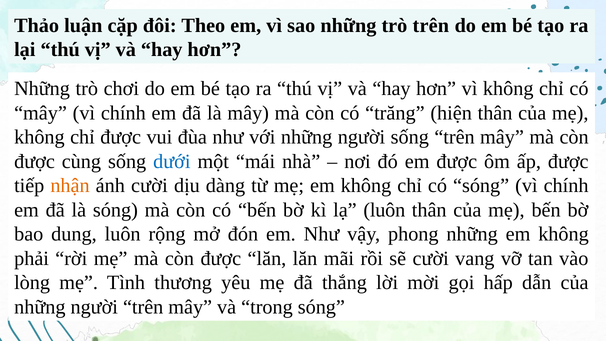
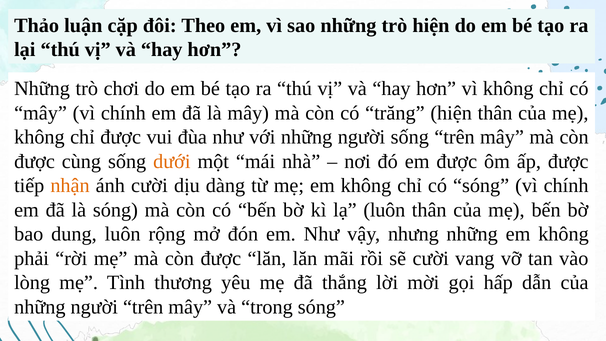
trò trên: trên -> hiện
dưới colour: blue -> orange
phong: phong -> nhưng
